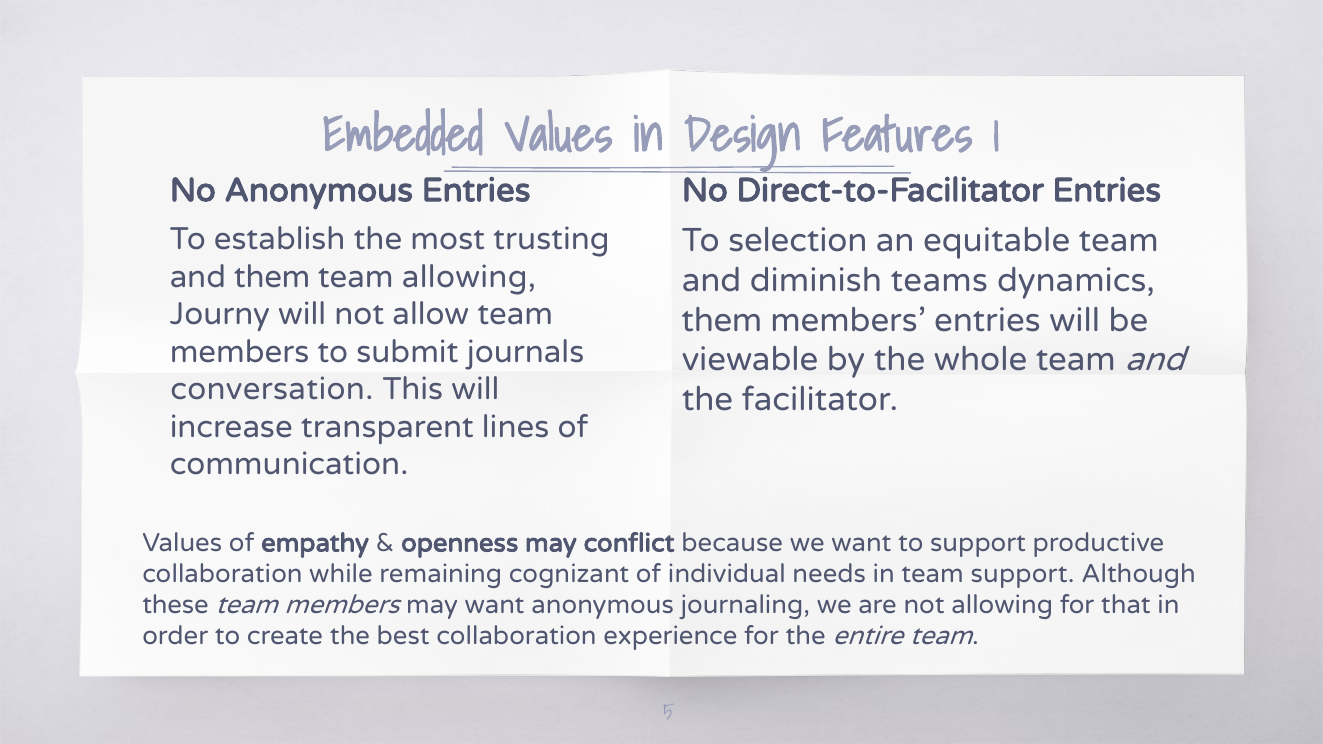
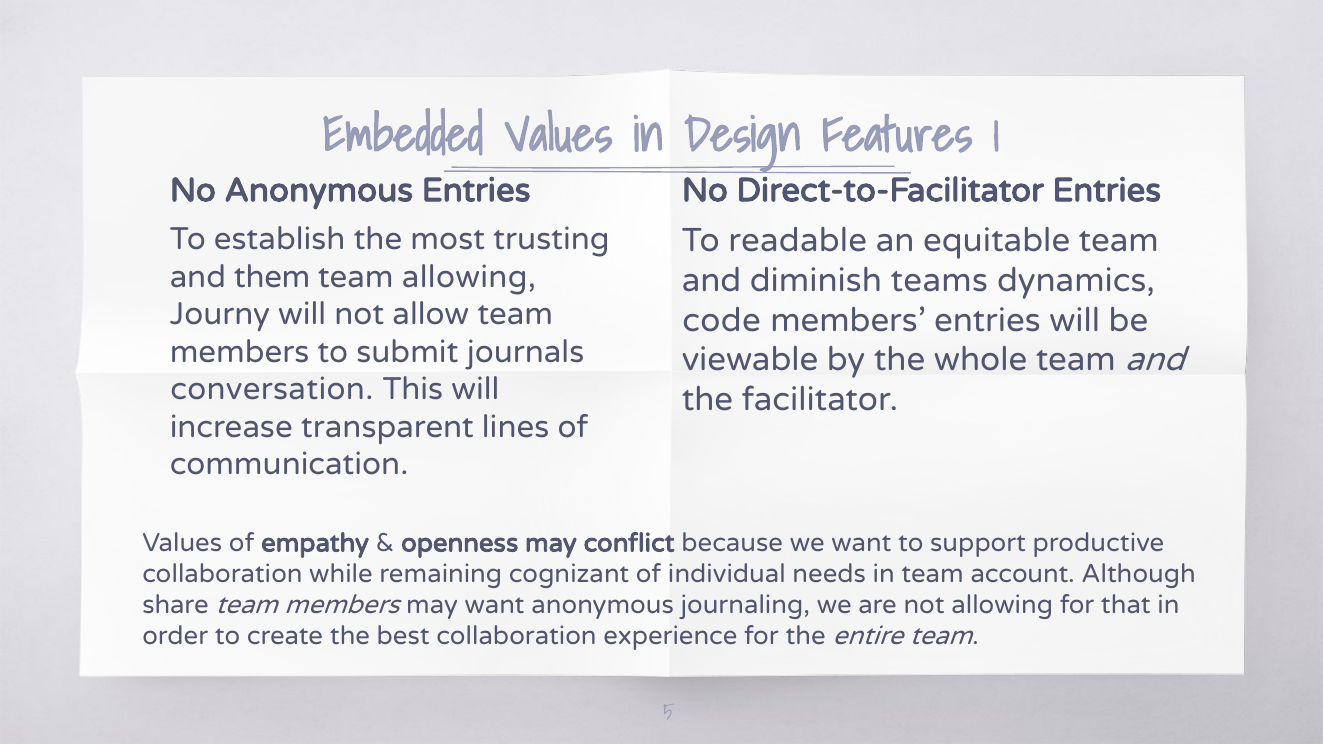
selection: selection -> readable
them at (722, 320): them -> code
team support: support -> account
these: these -> share
